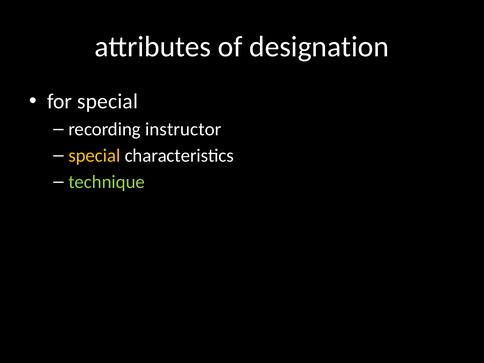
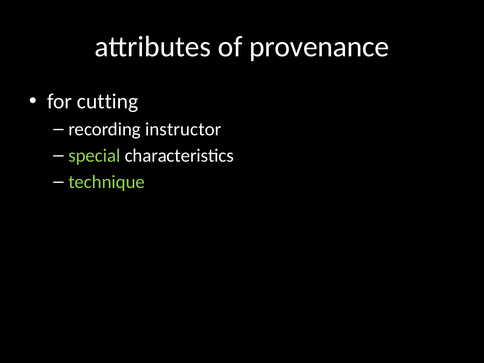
designation: designation -> provenance
for special: special -> cutting
special at (94, 156) colour: yellow -> light green
